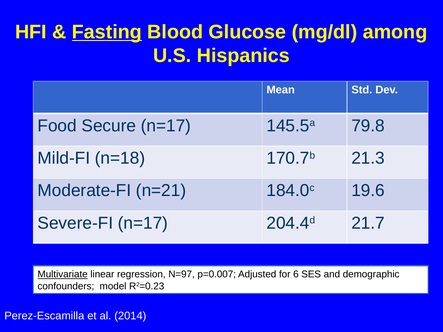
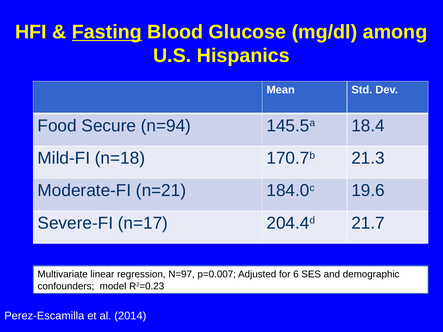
Secure n=17: n=17 -> n=94
79.8: 79.8 -> 18.4
Multivariate underline: present -> none
